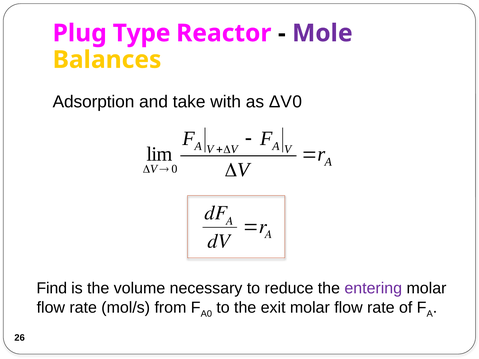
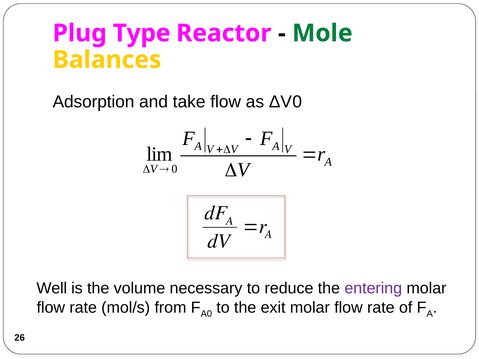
Mole colour: purple -> green
take with: with -> flow
Find: Find -> Well
